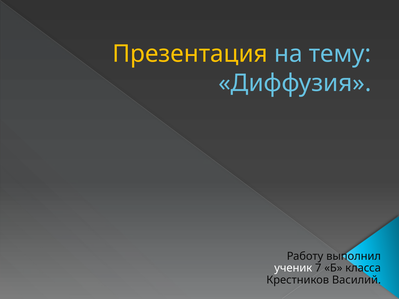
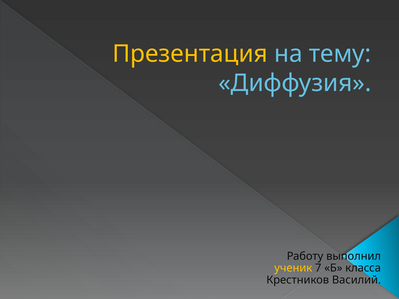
ученик colour: white -> yellow
